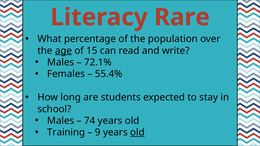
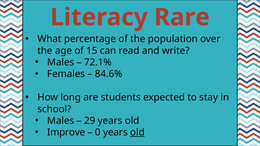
age underline: present -> none
55.4%: 55.4% -> 84.6%
74: 74 -> 29
Training: Training -> Improve
9: 9 -> 0
